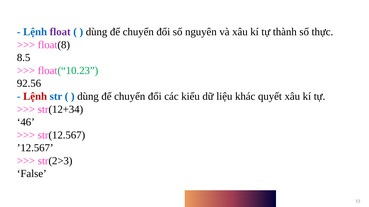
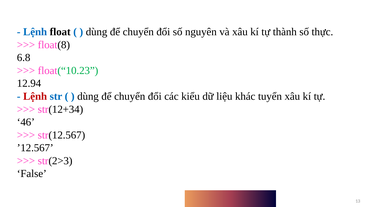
float colour: purple -> black
8.5: 8.5 -> 6.8
92.56: 92.56 -> 12.94
quyết: quyết -> tuyển
